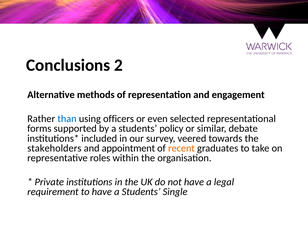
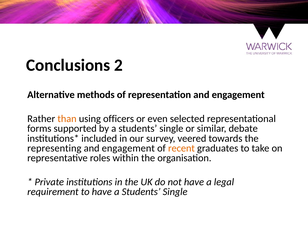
than colour: blue -> orange
by a students policy: policy -> single
stakeholders: stakeholders -> representing
appointment at (128, 148): appointment -> engagement
